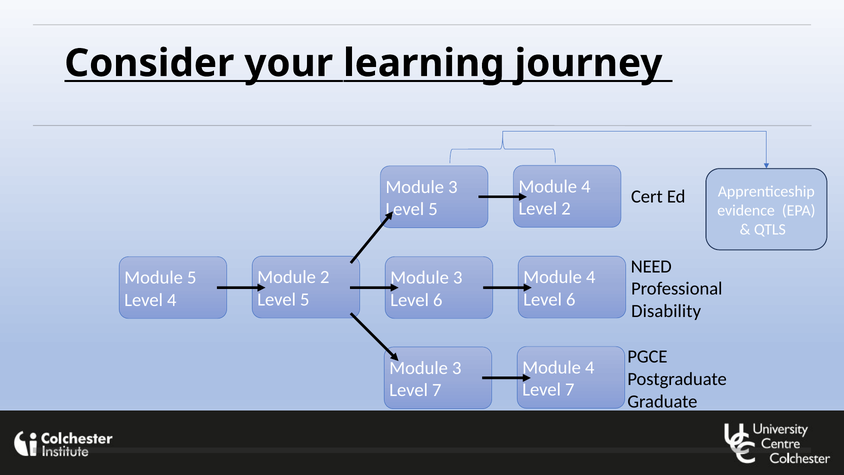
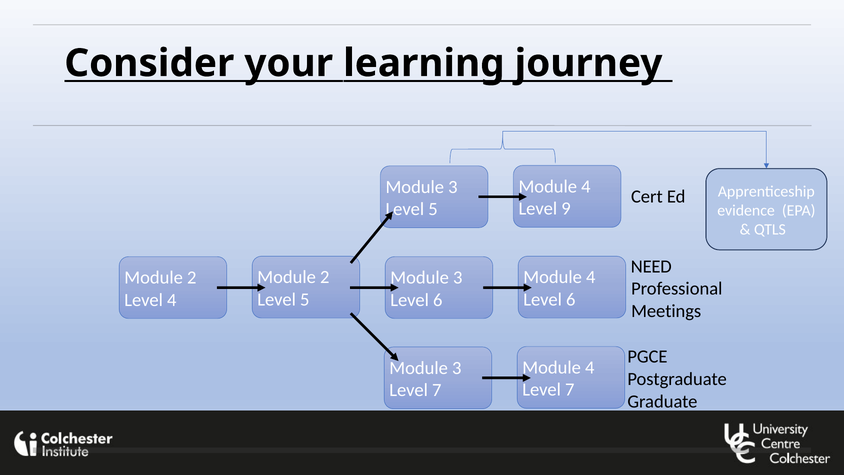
Level 2: 2 -> 9
5 at (192, 278): 5 -> 2
Disability: Disability -> Meetings
